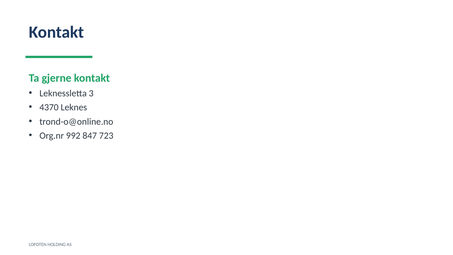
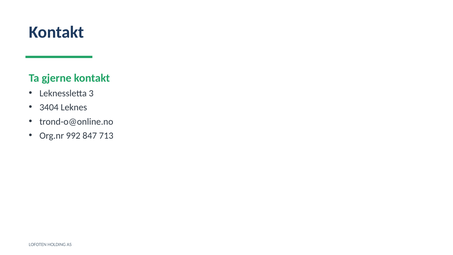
4370: 4370 -> 3404
723: 723 -> 713
